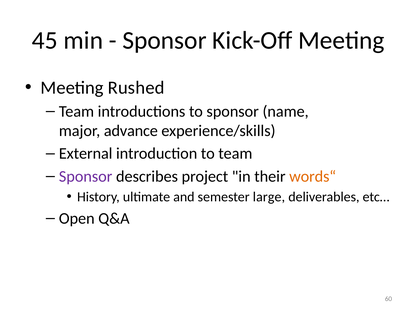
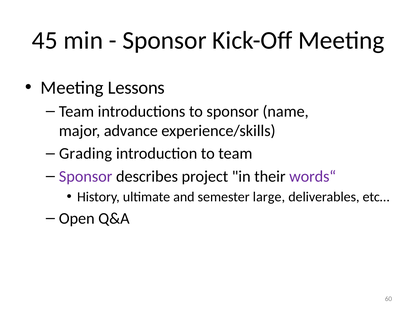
Rushed: Rushed -> Lessons
External: External -> Grading
words“ colour: orange -> purple
